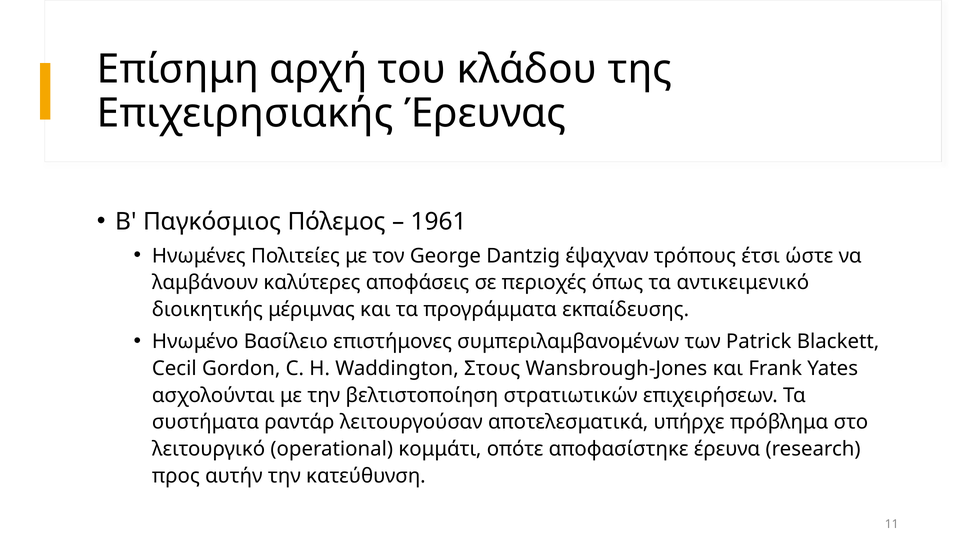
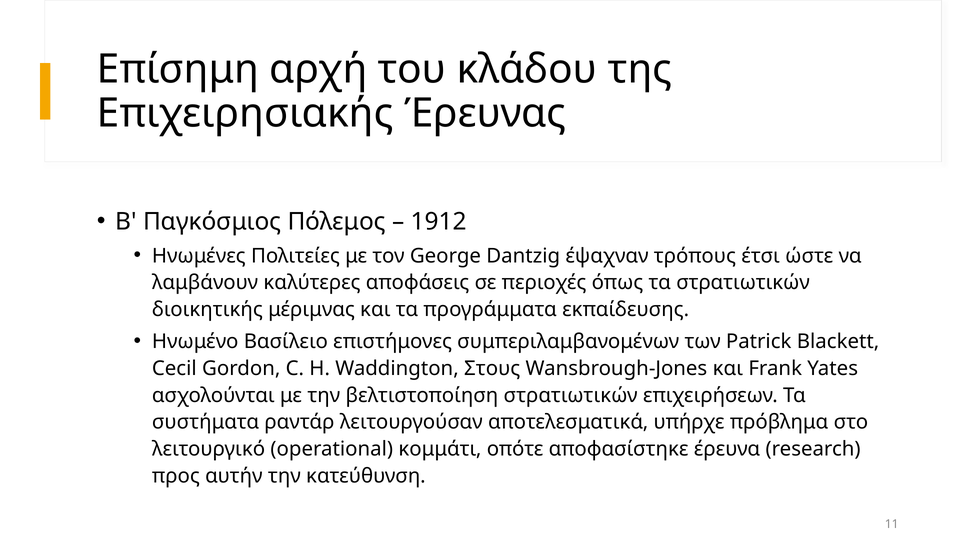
1961: 1961 -> 1912
τα αντικειμενικό: αντικειμενικό -> στρατιωτικών
